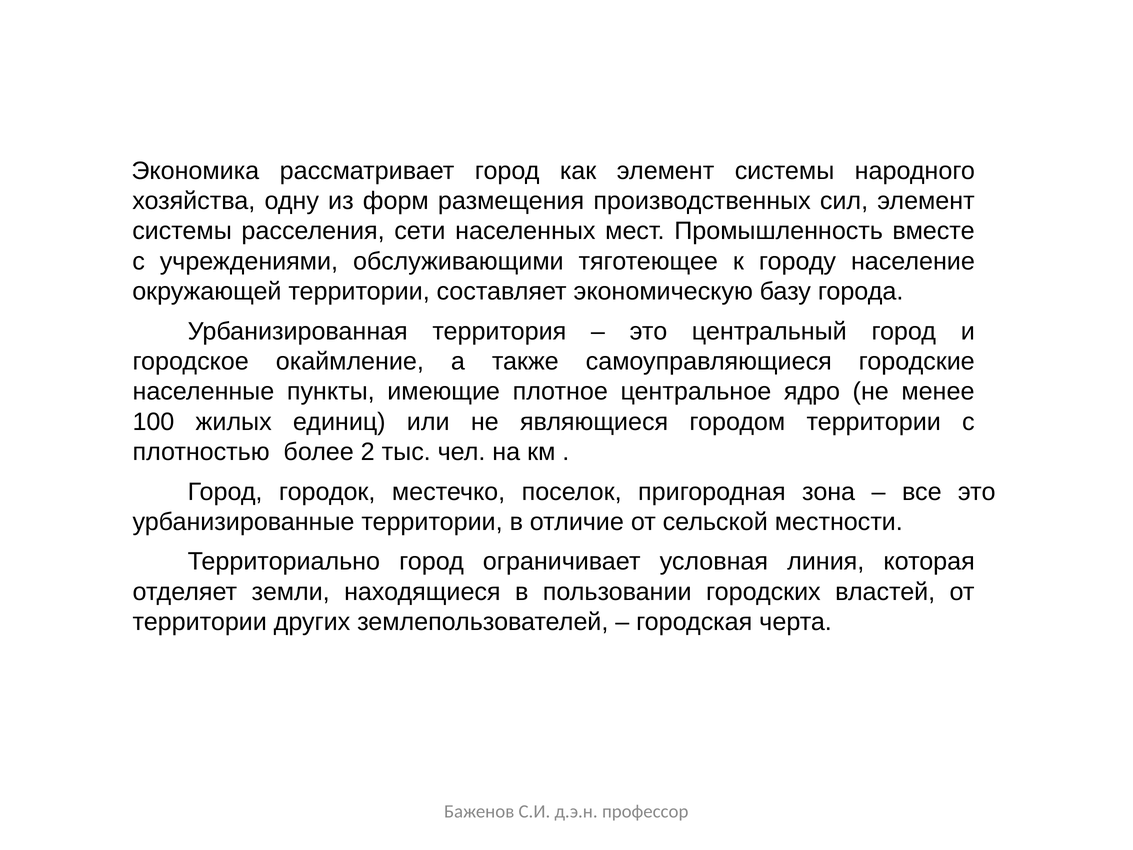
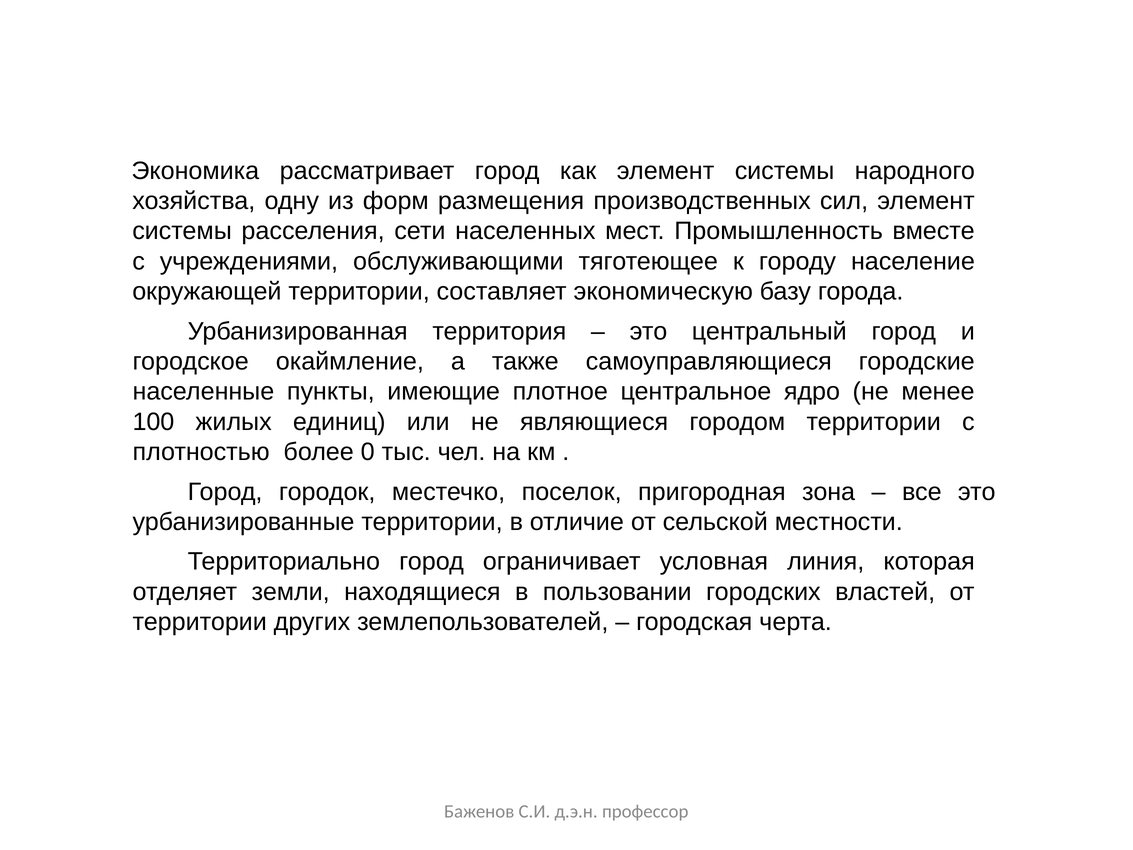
2: 2 -> 0
